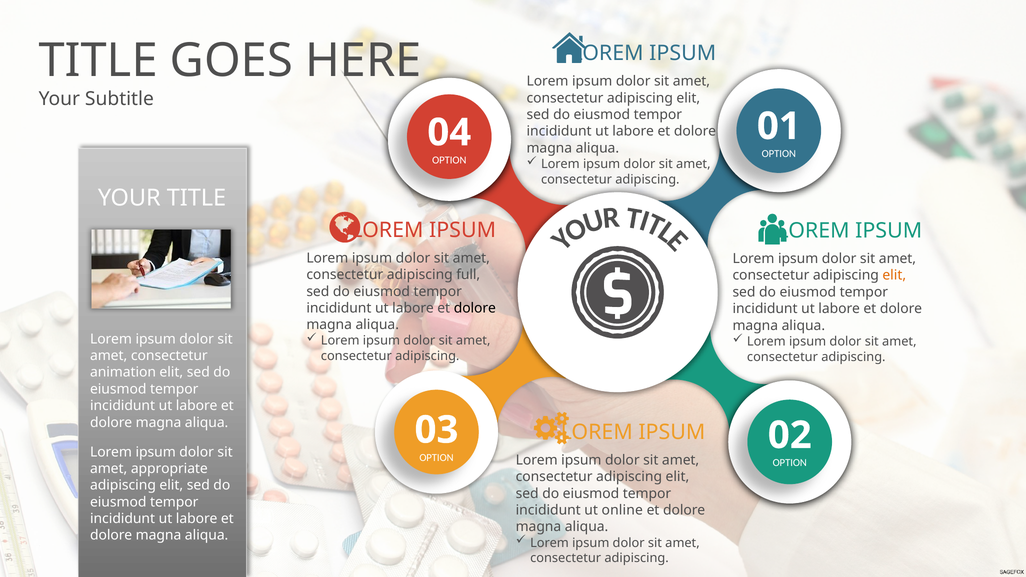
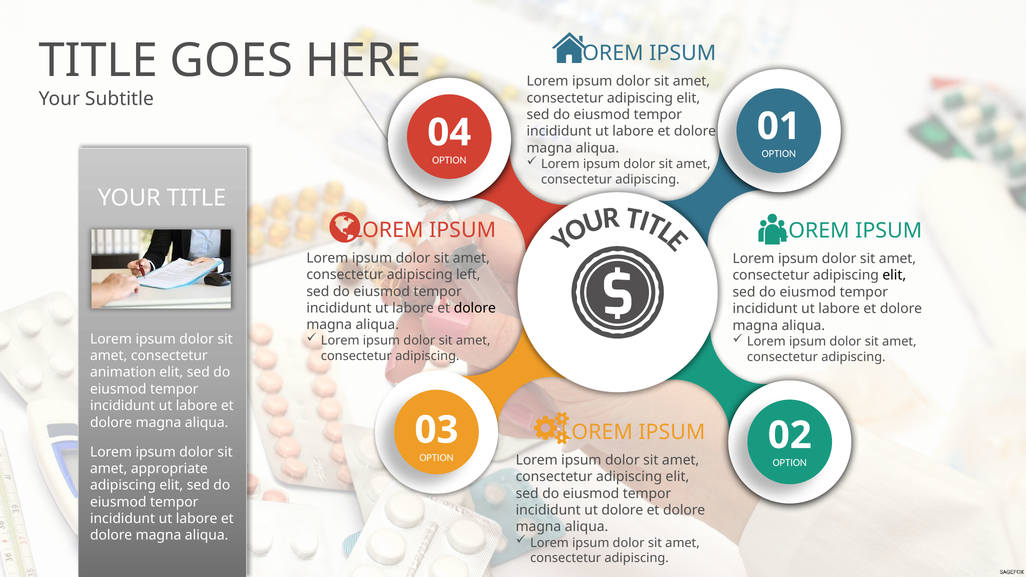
full: full -> left
elit at (894, 275) colour: orange -> black
ut online: online -> dolore
